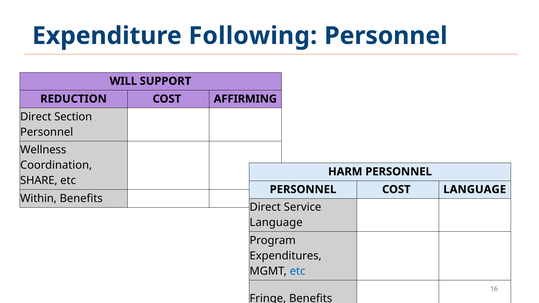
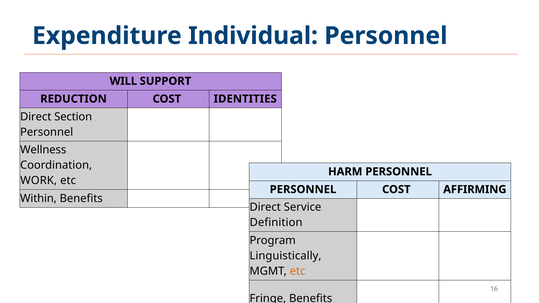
Following: Following -> Individual
AFFIRMING: AFFIRMING -> IDENTITIES
SHARE: SHARE -> WORK
COST LANGUAGE: LANGUAGE -> AFFIRMING
Language at (276, 223): Language -> Definition
Expenditures: Expenditures -> Linguistically
etc at (298, 271) colour: blue -> orange
